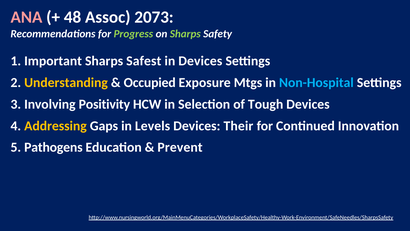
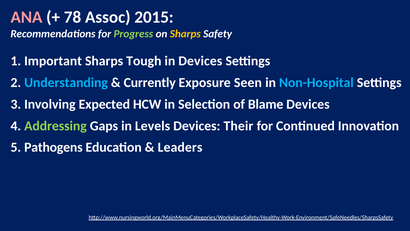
48: 48 -> 78
2073: 2073 -> 2015
Sharps at (185, 34) colour: light green -> yellow
Safest: Safest -> Tough
Understanding colour: yellow -> light blue
Occupied: Occupied -> Currently
Mtgs: Mtgs -> Seen
Positivity: Positivity -> Expected
Tough: Tough -> Blame
Addressing colour: yellow -> light green
Prevent: Prevent -> Leaders
